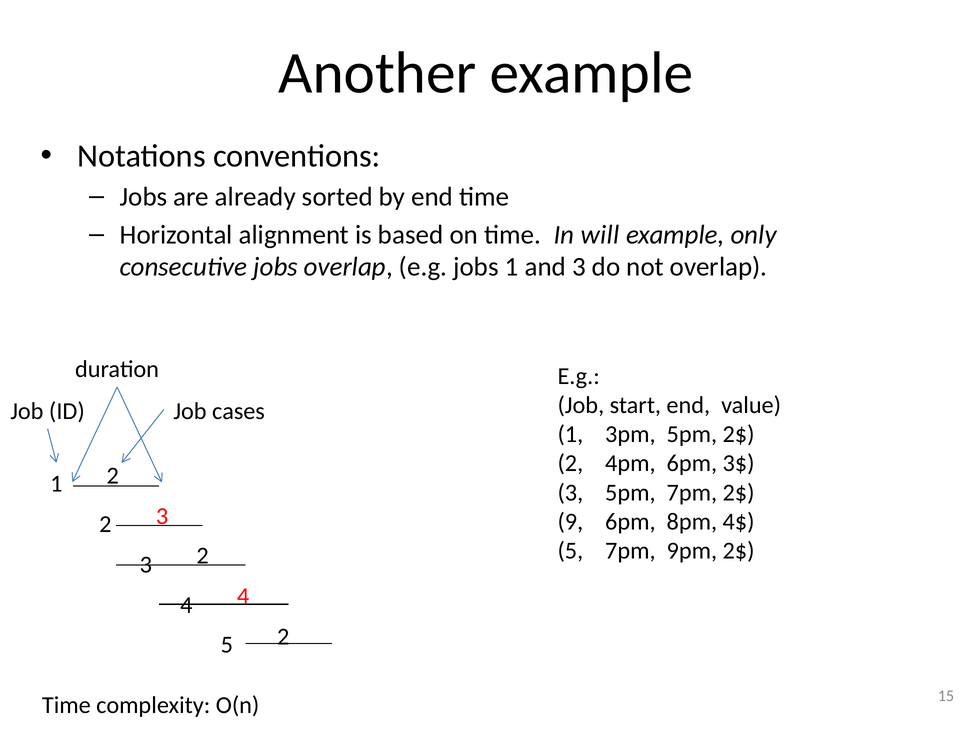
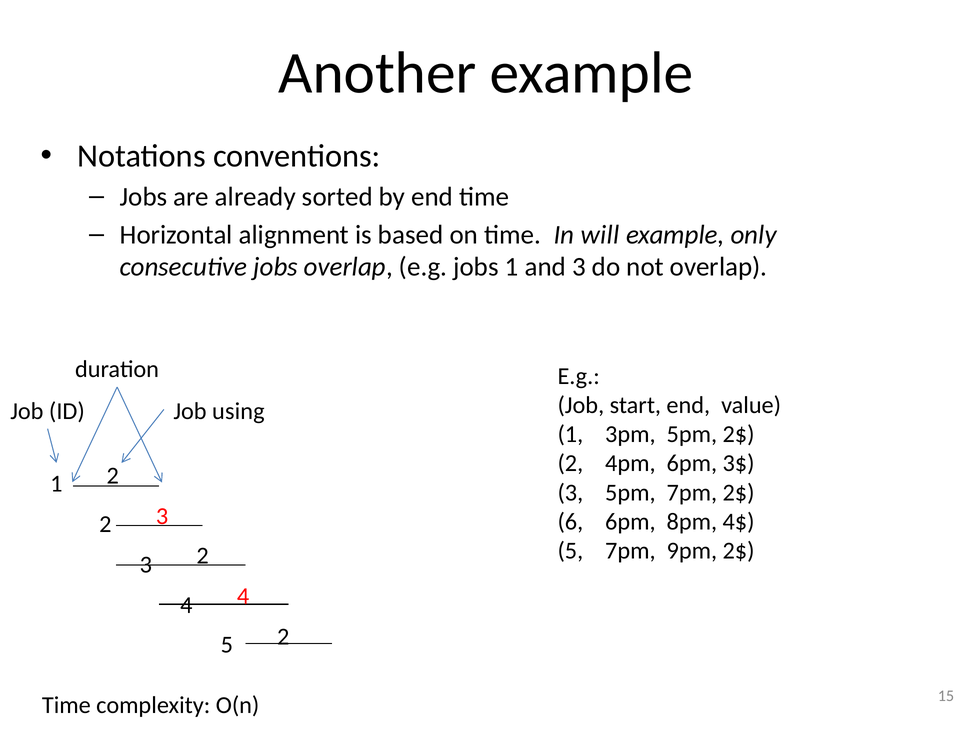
cases: cases -> using
9: 9 -> 6
